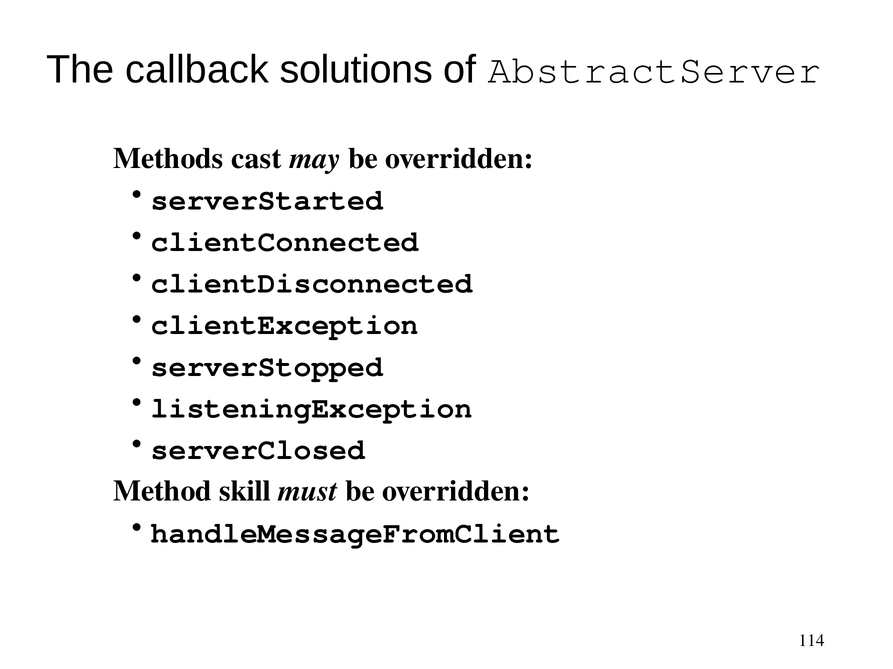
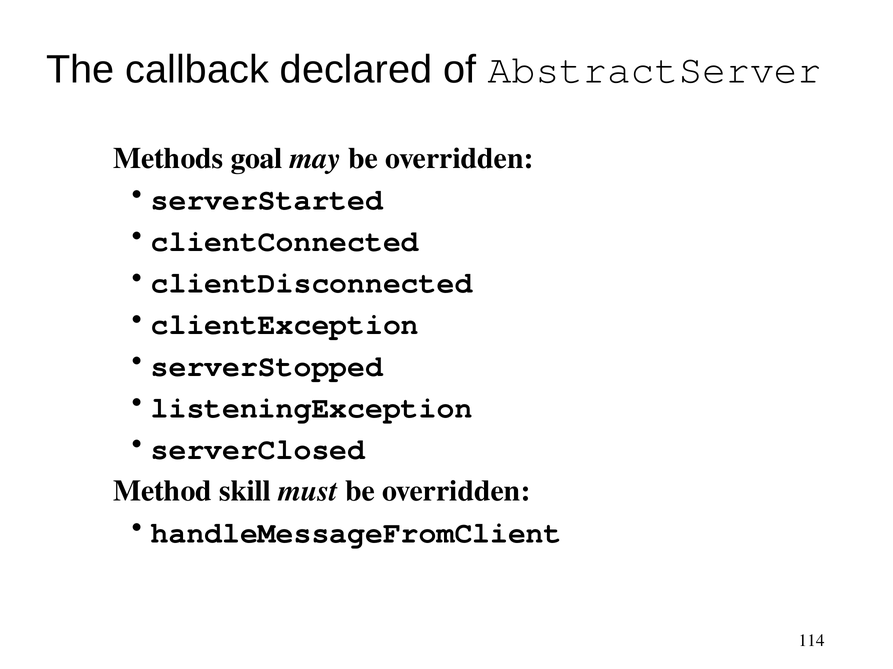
solutions: solutions -> declared
cast: cast -> goal
